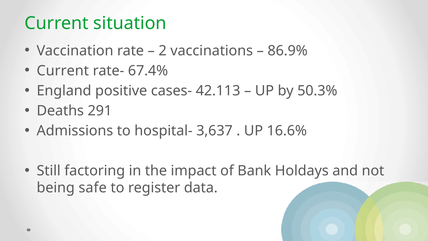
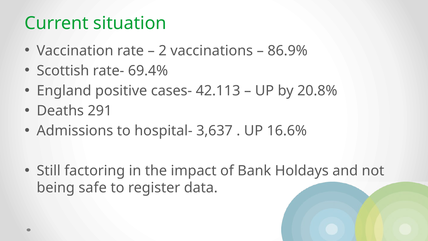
Current at (63, 71): Current -> Scottish
67.4%: 67.4% -> 69.4%
50.3%: 50.3% -> 20.8%
